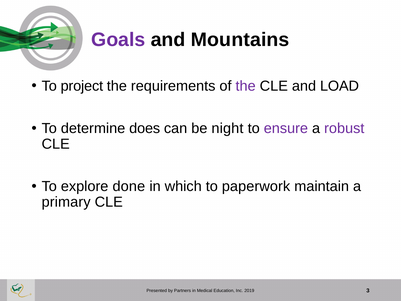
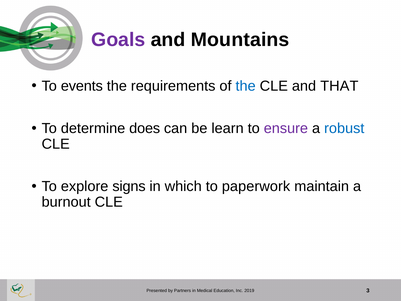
project: project -> events
the at (246, 86) colour: purple -> blue
LOAD: LOAD -> THAT
night: night -> learn
robust colour: purple -> blue
done: done -> signs
primary: primary -> burnout
